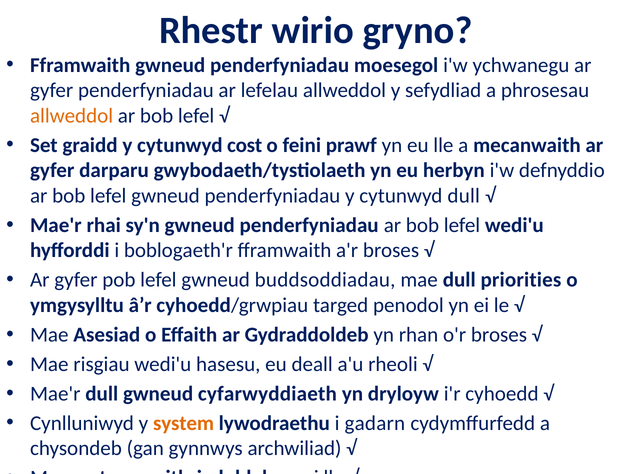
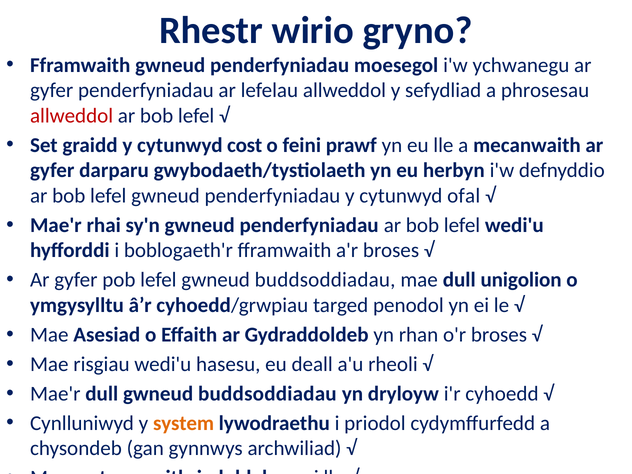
allweddol at (72, 116) colour: orange -> red
cytunwyd dull: dull -> ofal
priorities: priorities -> unigolion
dull gwneud cyfarwyddiaeth: cyfarwyddiaeth -> buddsoddiadau
gadarn: gadarn -> priodol
